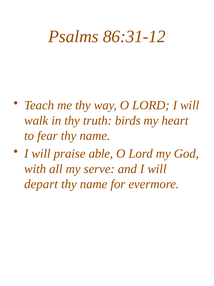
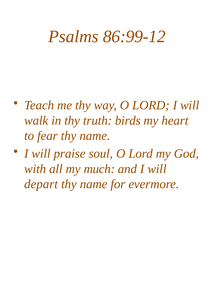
86:31-12: 86:31-12 -> 86:99-12
able: able -> soul
serve: serve -> much
